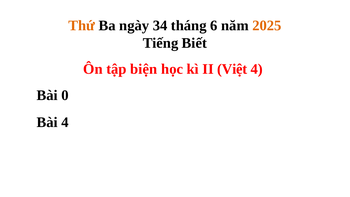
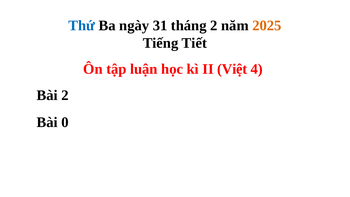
Thứ colour: orange -> blue
34: 34 -> 31
tháng 6: 6 -> 2
Biết: Biết -> Tiết
biện: biện -> luận
Bài 0: 0 -> 2
Bài 4: 4 -> 0
